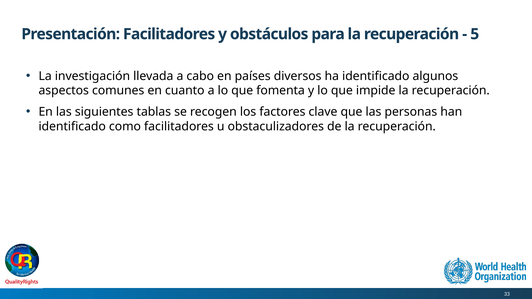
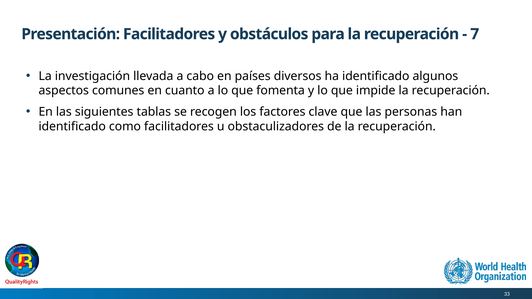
5: 5 -> 7
